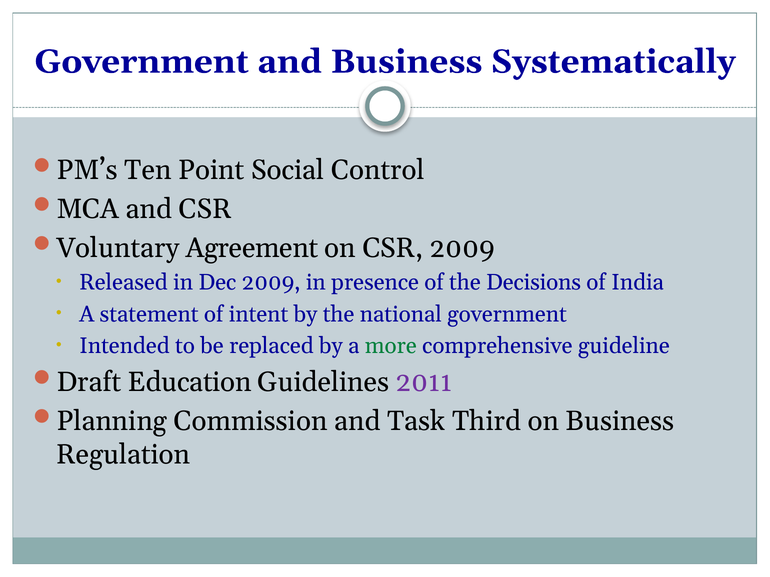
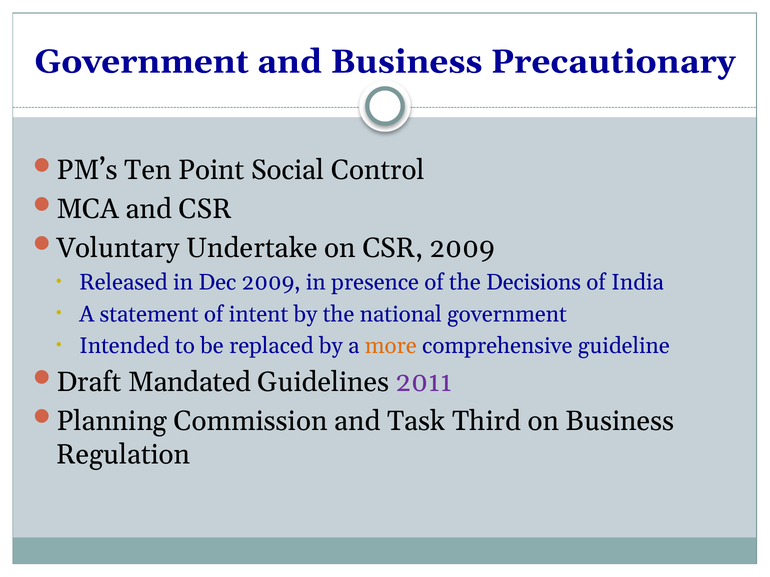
Systematically: Systematically -> Precautionary
Agreement: Agreement -> Undertake
more colour: green -> orange
Education: Education -> Mandated
